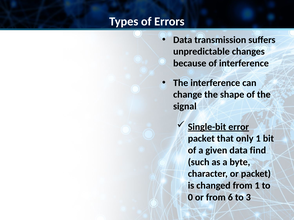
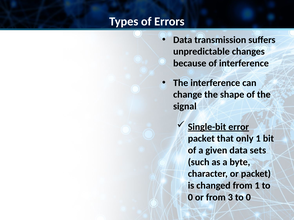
find: find -> sets
6: 6 -> 3
3 at (248, 198): 3 -> 0
